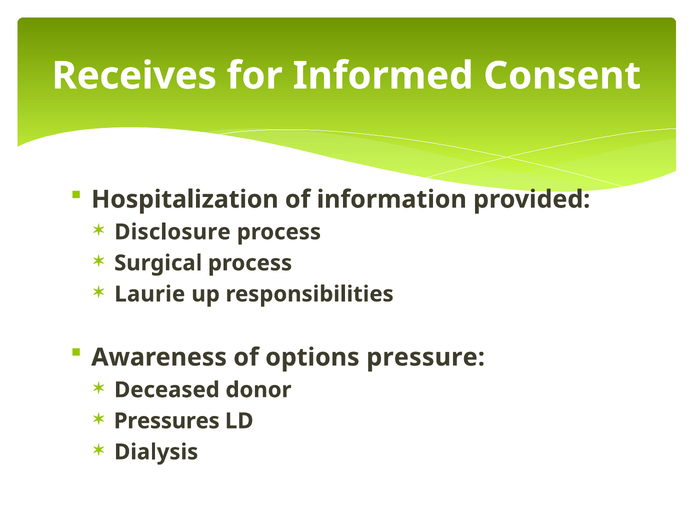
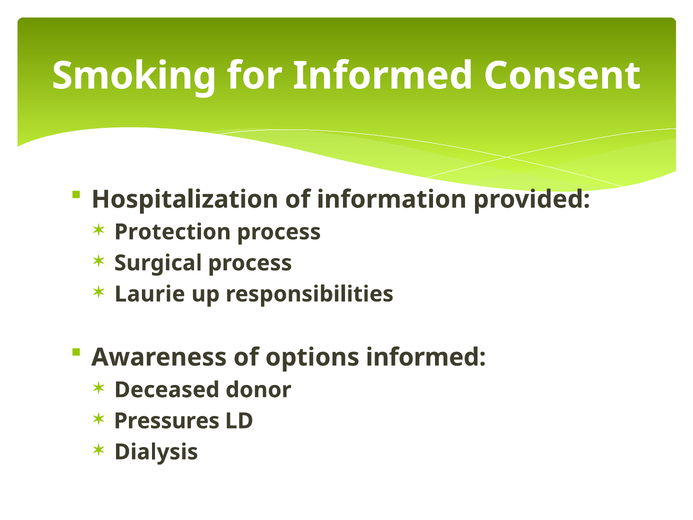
Receives: Receives -> Smoking
Disclosure: Disclosure -> Protection
options pressure: pressure -> informed
